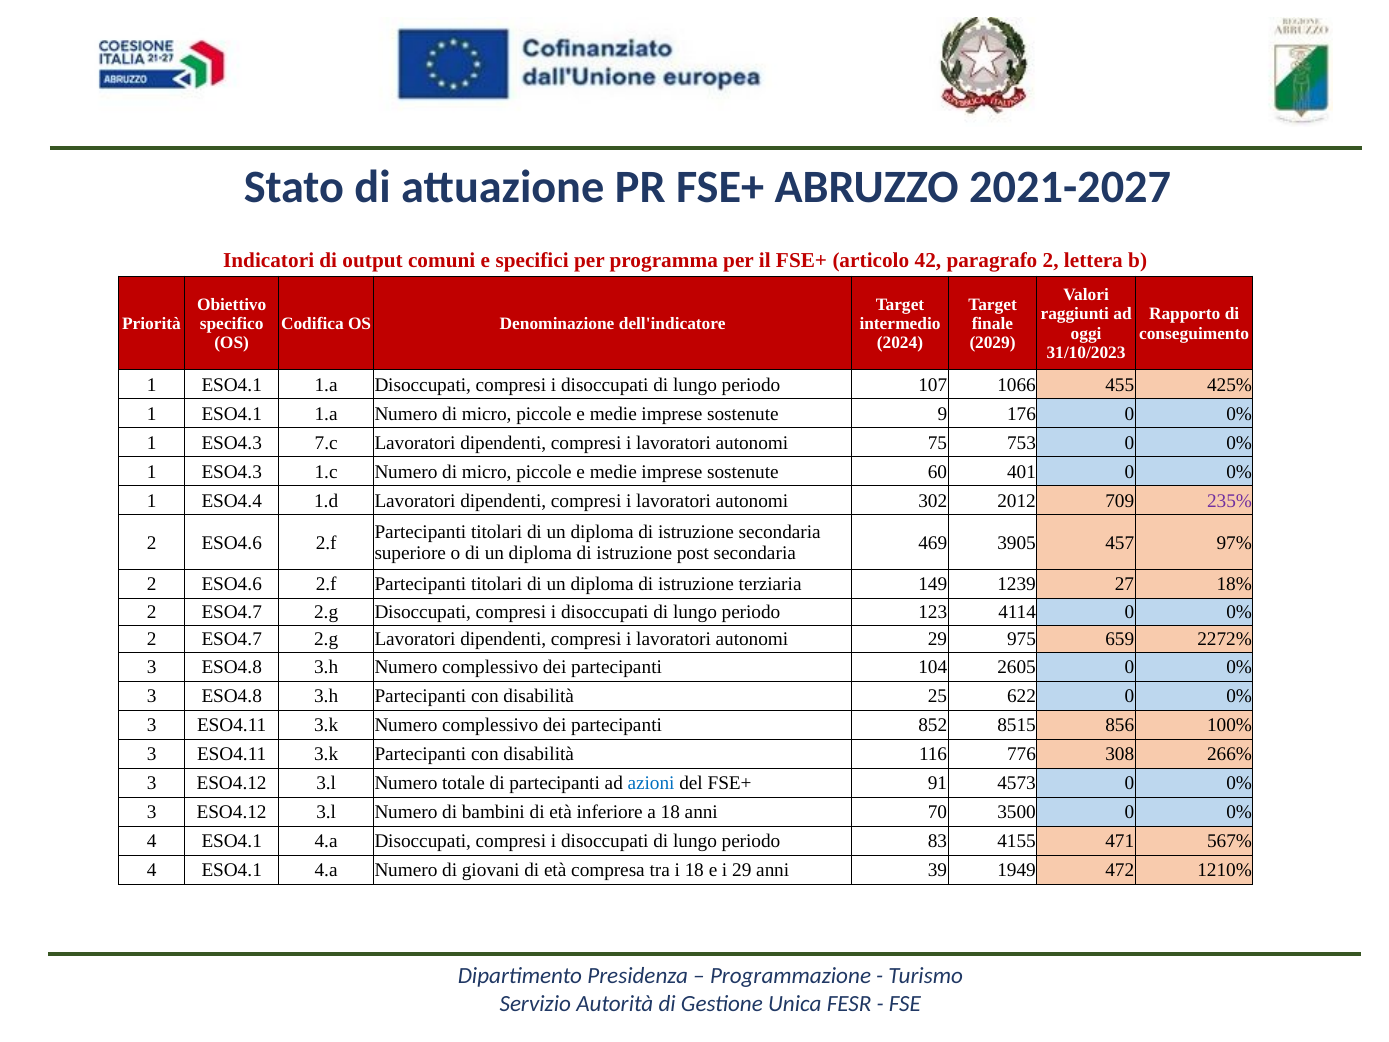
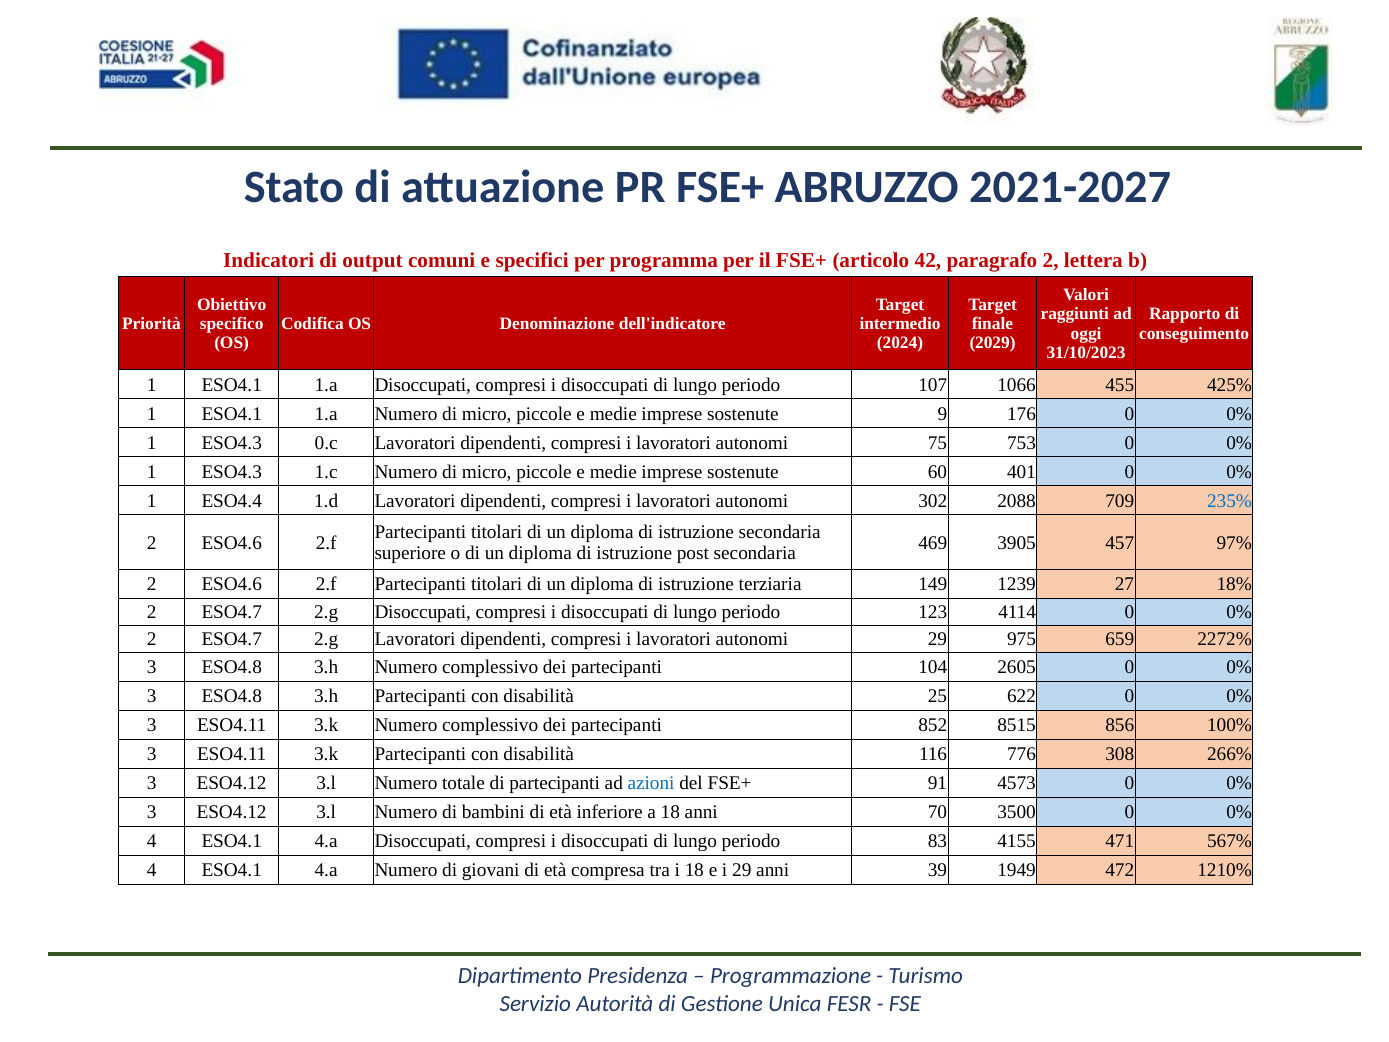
7.c: 7.c -> 0.c
2012: 2012 -> 2088
235% colour: purple -> blue
